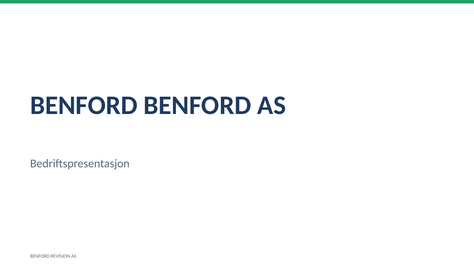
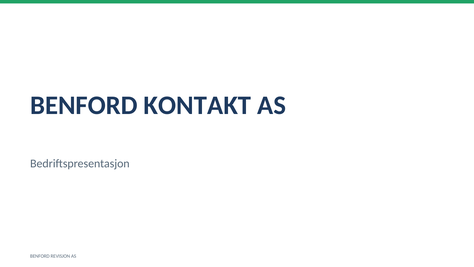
BENFORD BENFORD: BENFORD -> KONTAKT
